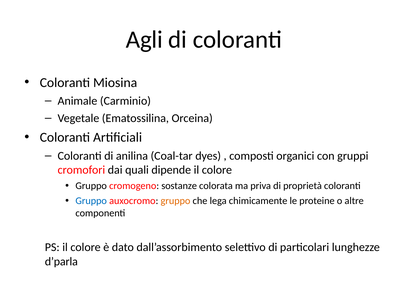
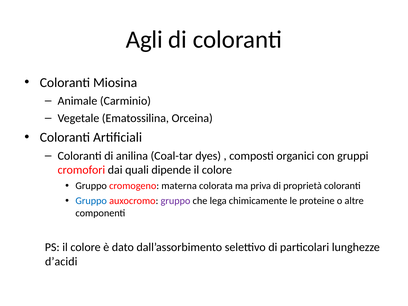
sostanze: sostanze -> materna
gruppo at (175, 201) colour: orange -> purple
d’parla: d’parla -> d’acidi
